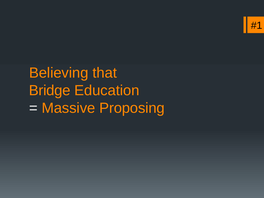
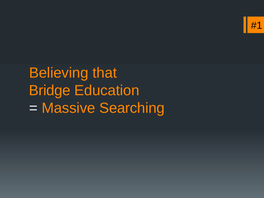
Proposing: Proposing -> Searching
